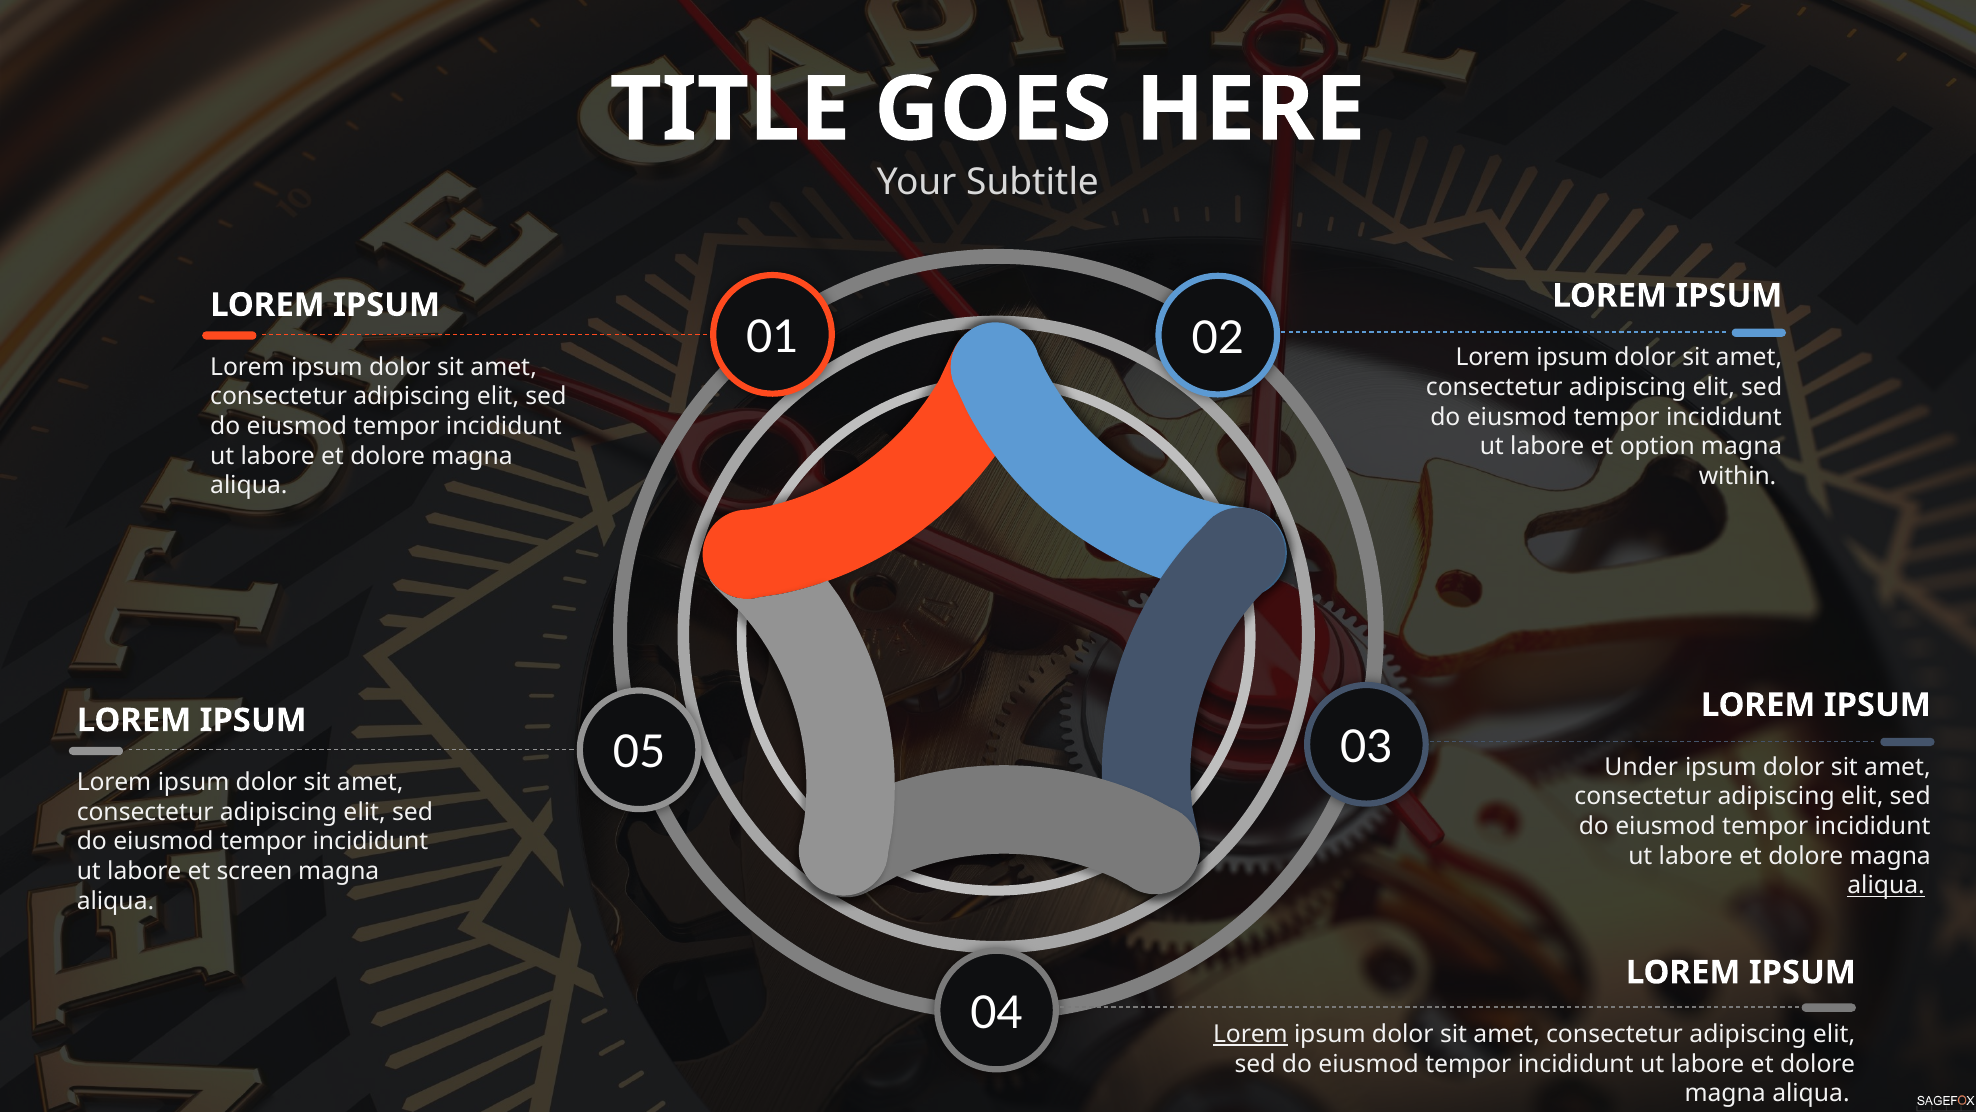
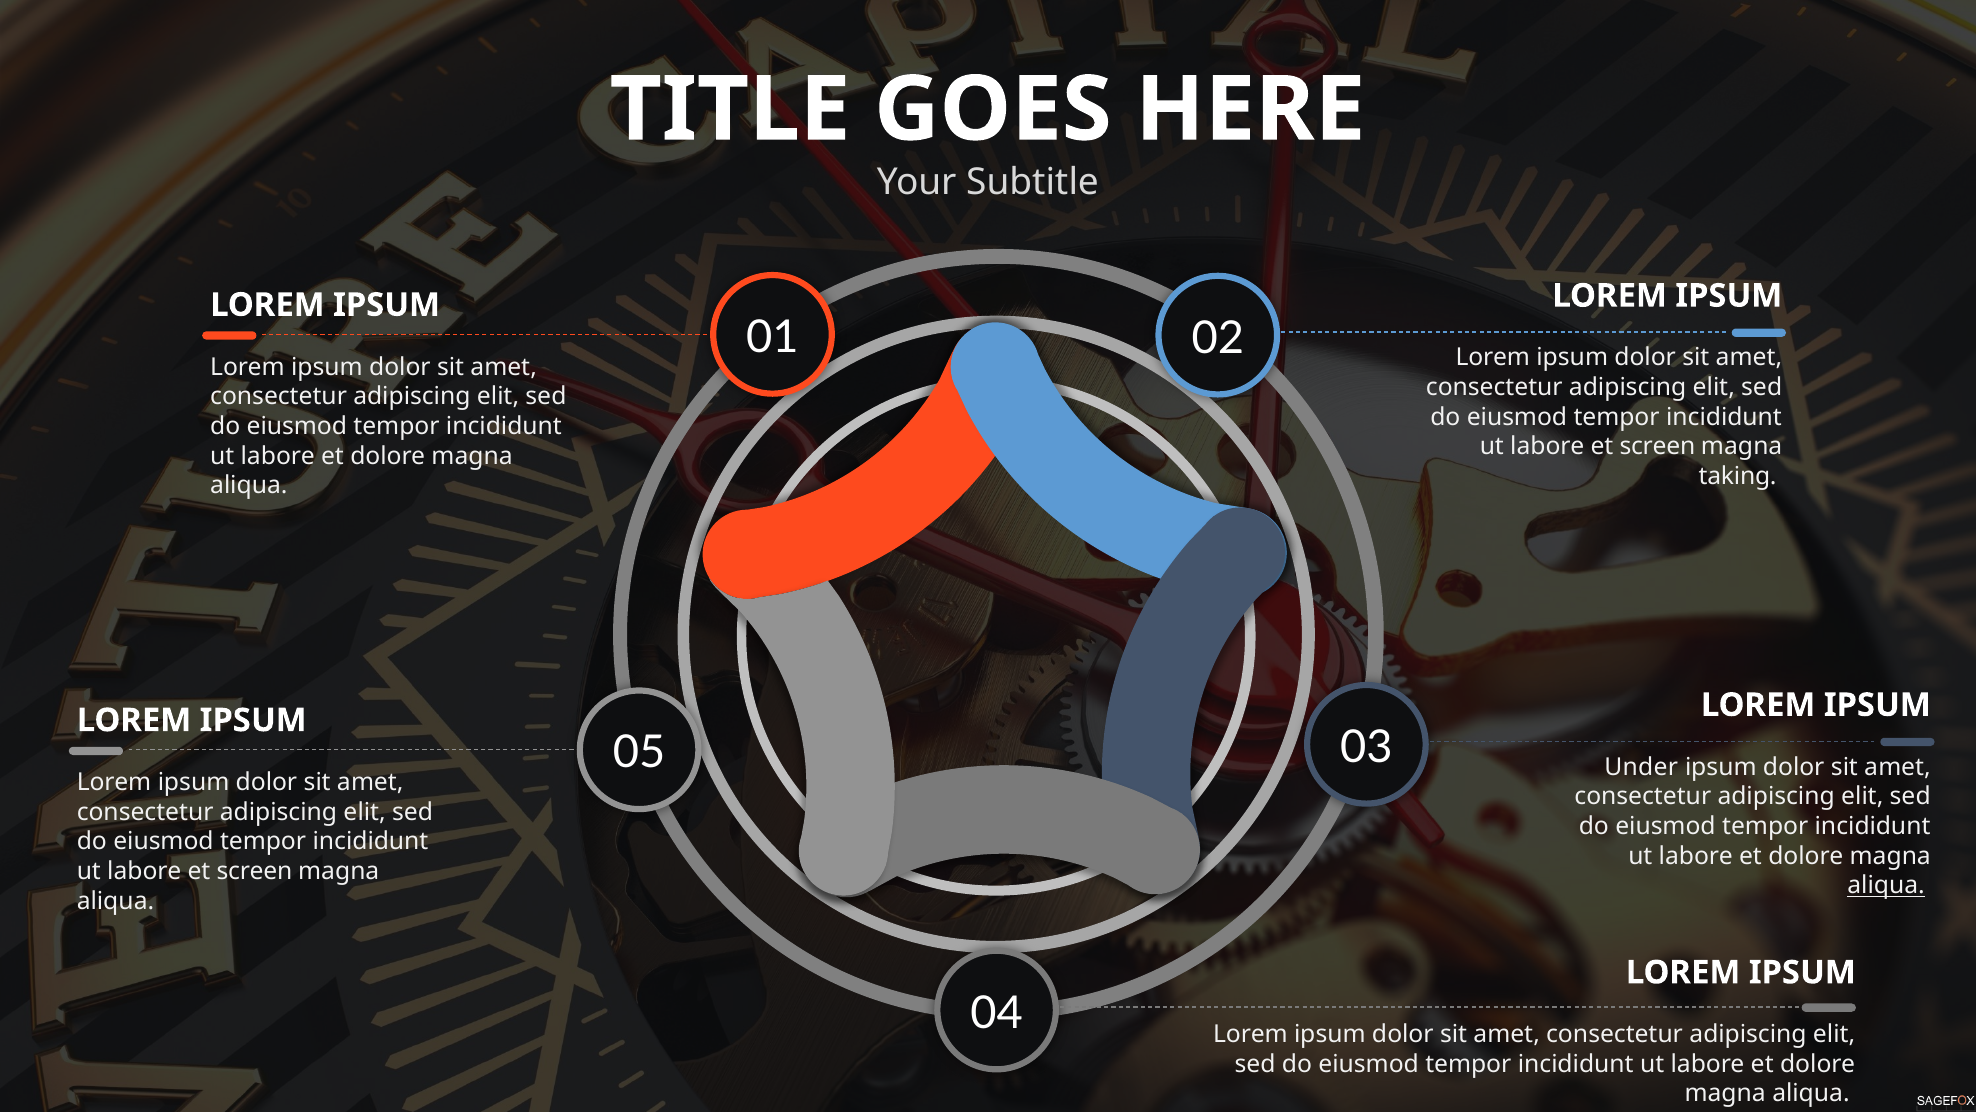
option at (1657, 447): option -> screen
within: within -> taking
Lorem at (1250, 1034) underline: present -> none
